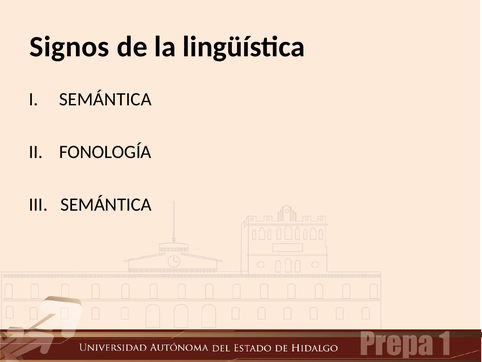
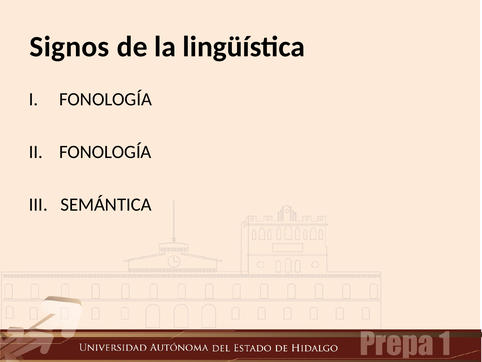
SEMÁNTICA at (105, 99): SEMÁNTICA -> FONOLOGÍA
